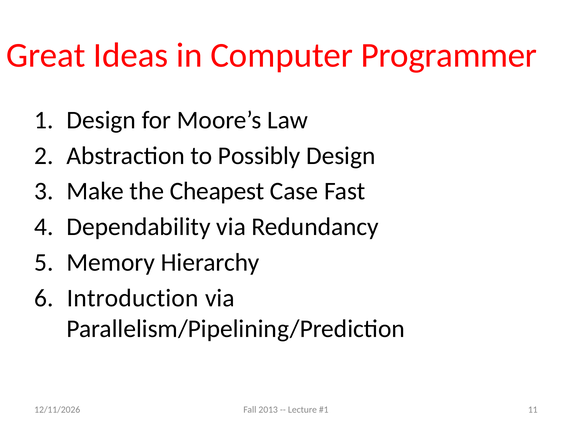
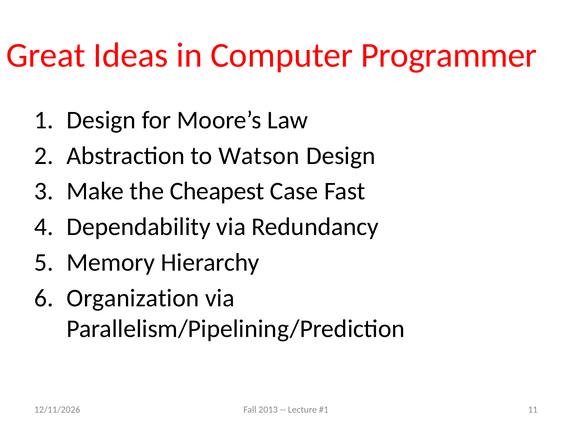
Possibly: Possibly -> Watson
Introduction: Introduction -> Organization
